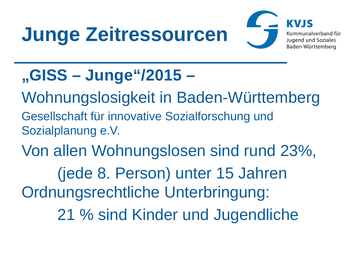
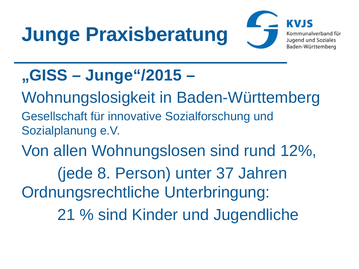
Zeitressourcen: Zeitressourcen -> Praxisberatung
23%: 23% -> 12%
15: 15 -> 37
